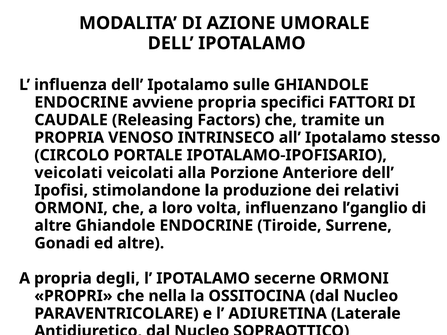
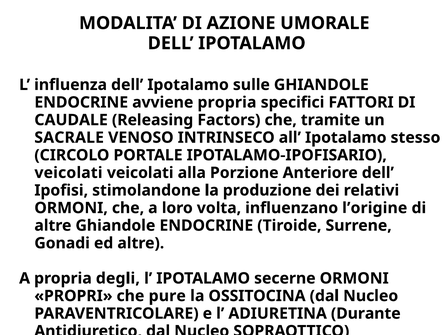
PROPRIA at (69, 138): PROPRIA -> SACRALE
l’ganglio: l’ganglio -> l’origine
nella: nella -> pure
Laterale: Laterale -> Durante
